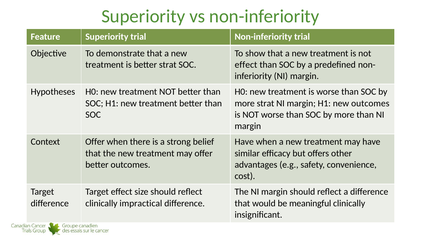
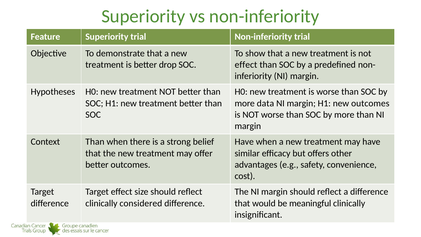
better strat: strat -> drop
more strat: strat -> data
Context Offer: Offer -> Than
impractical: impractical -> considered
